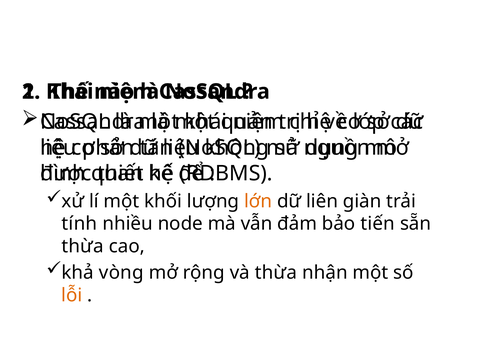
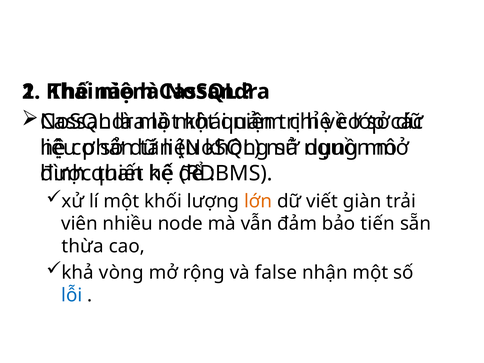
liên: liên -> viết
tính: tính -> viên
và thừa: thừa -> false
lỗi colour: orange -> blue
